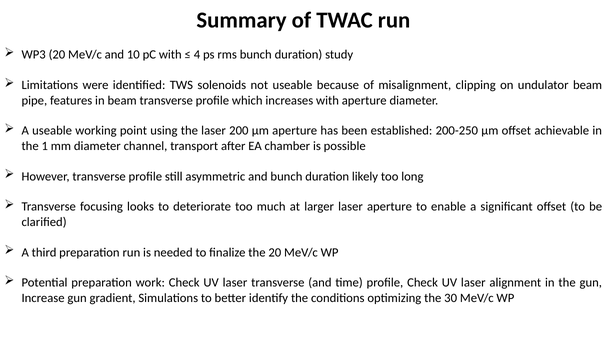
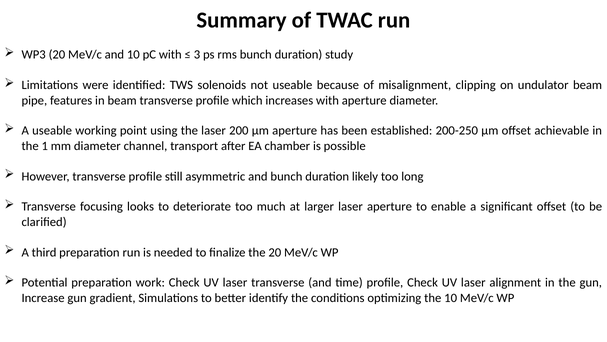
4: 4 -> 3
the 30: 30 -> 10
